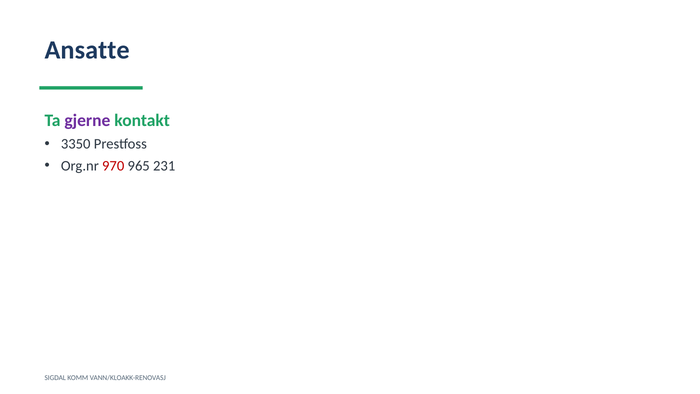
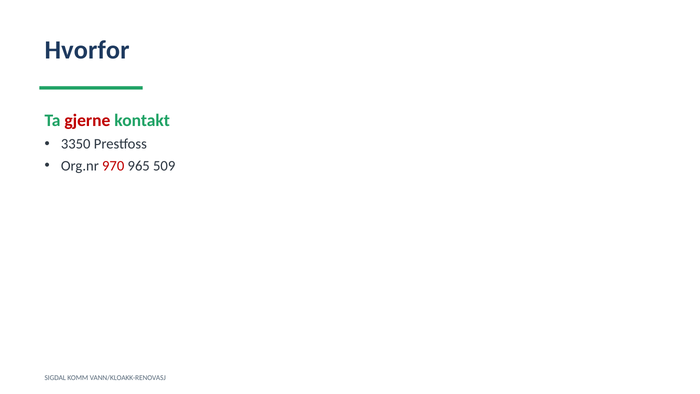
Ansatte: Ansatte -> Hvorfor
gjerne colour: purple -> red
231: 231 -> 509
